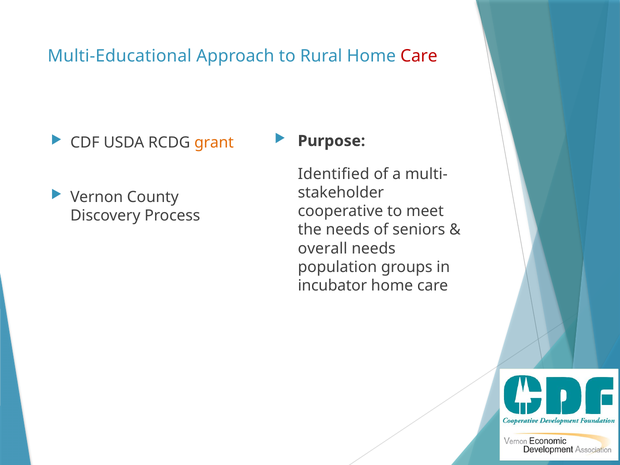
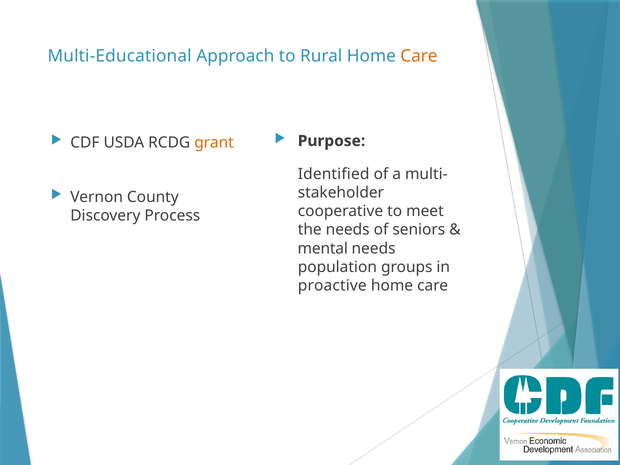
Care at (419, 56) colour: red -> orange
overall: overall -> mental
incubator: incubator -> proactive
